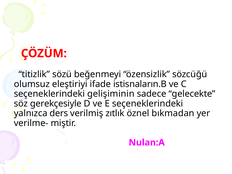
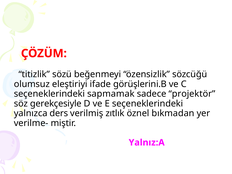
istisnaların.B: istisnaların.B -> görüşlerini.B
gelişiminin: gelişiminin -> sapmamak
gelecekte: gelecekte -> projektör
Nulan:A: Nulan:A -> Yalnız:A
